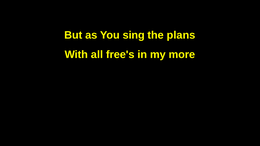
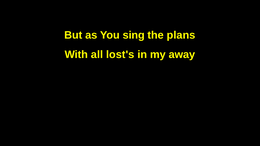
free's: free's -> lost's
more: more -> away
